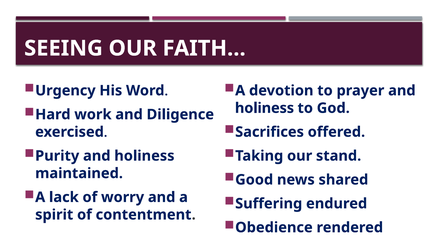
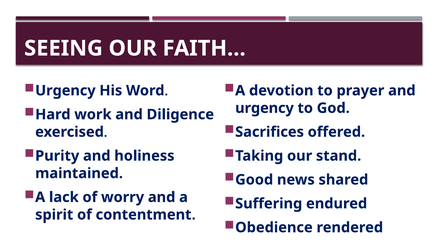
holiness at (265, 108): holiness -> urgency
